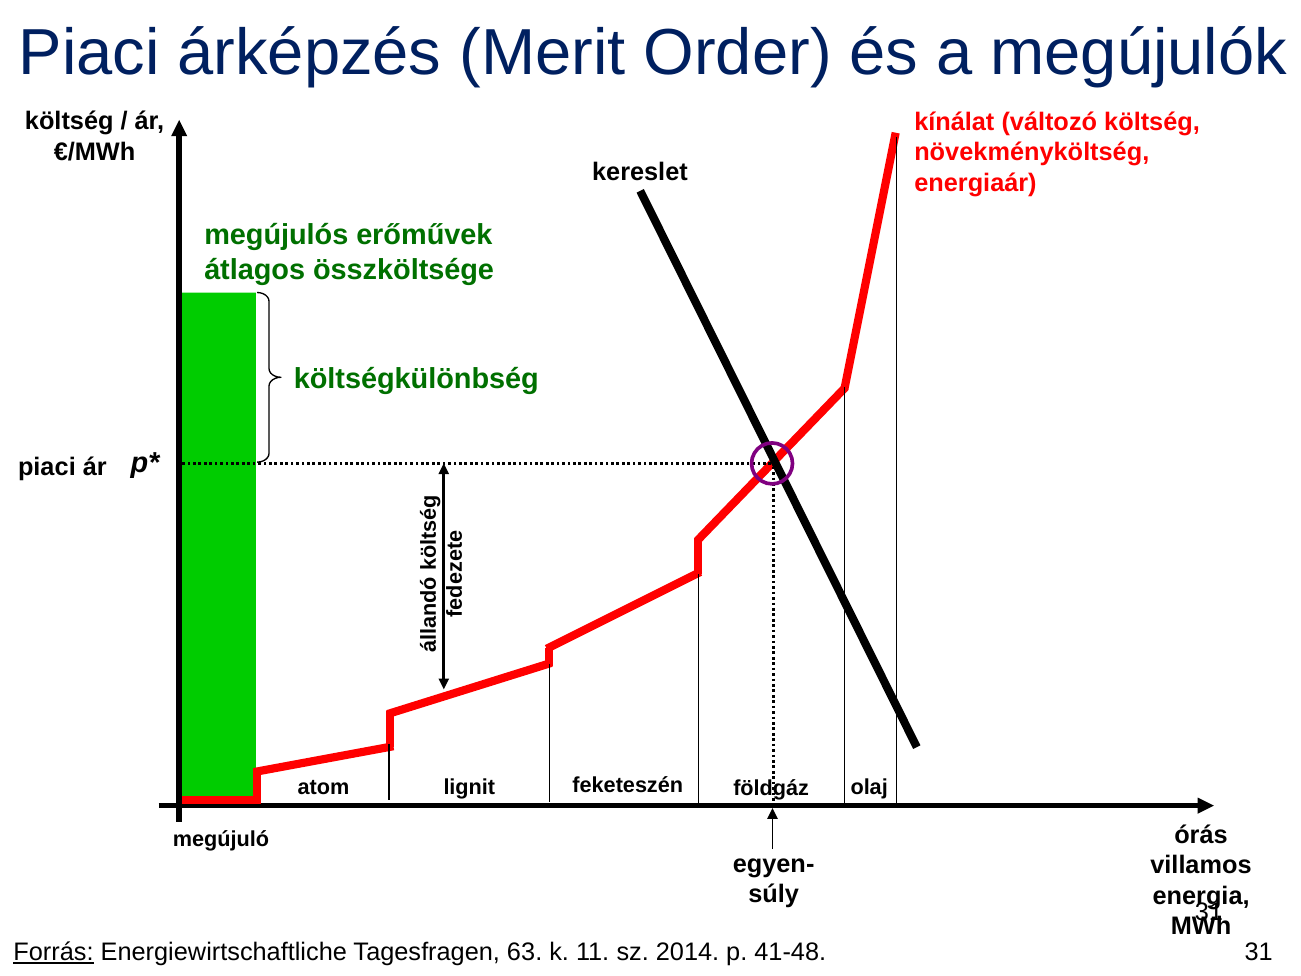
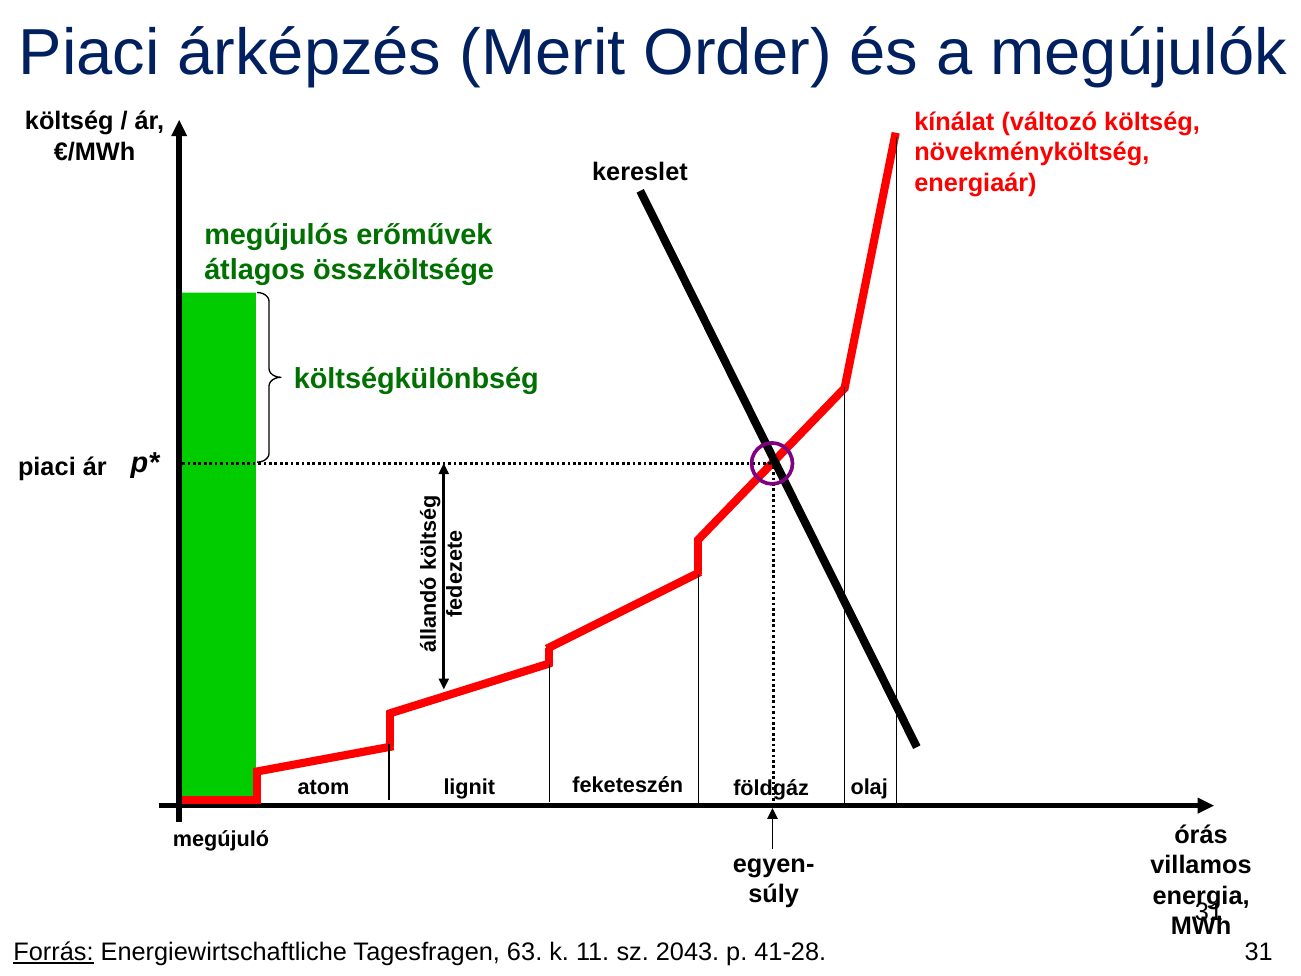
2014: 2014 -> 2043
41-48: 41-48 -> 41-28
